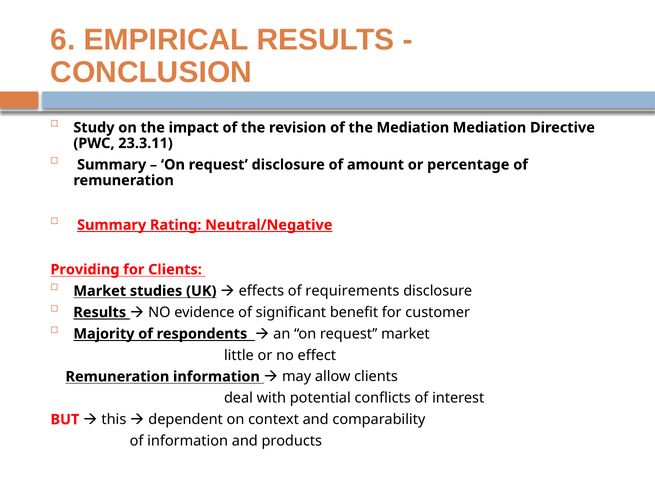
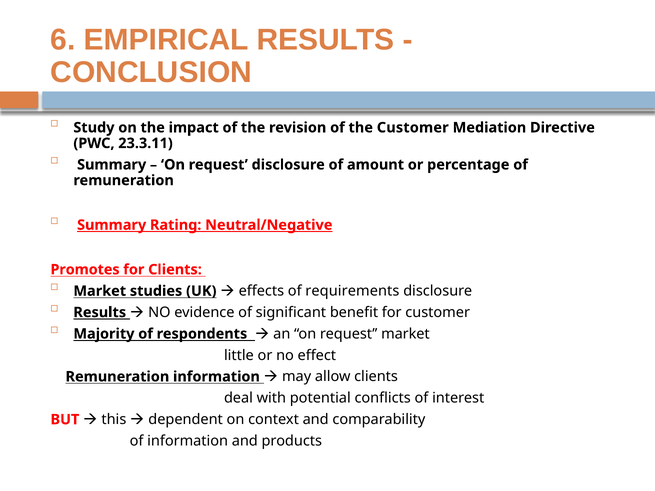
the Mediation: Mediation -> Customer
Providing: Providing -> Promotes
